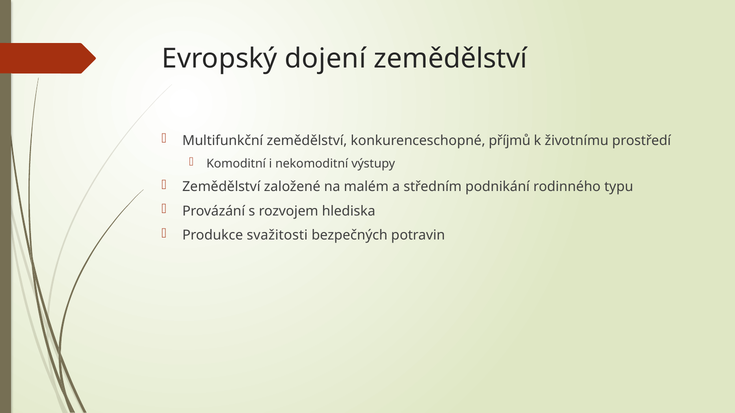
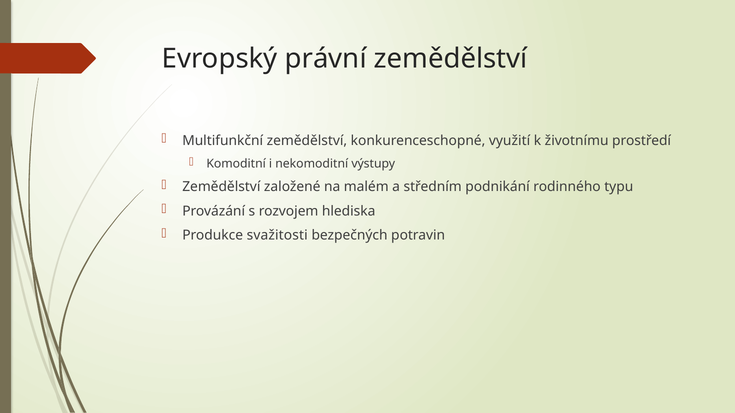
dojení: dojení -> právní
příjmů: příjmů -> využití
